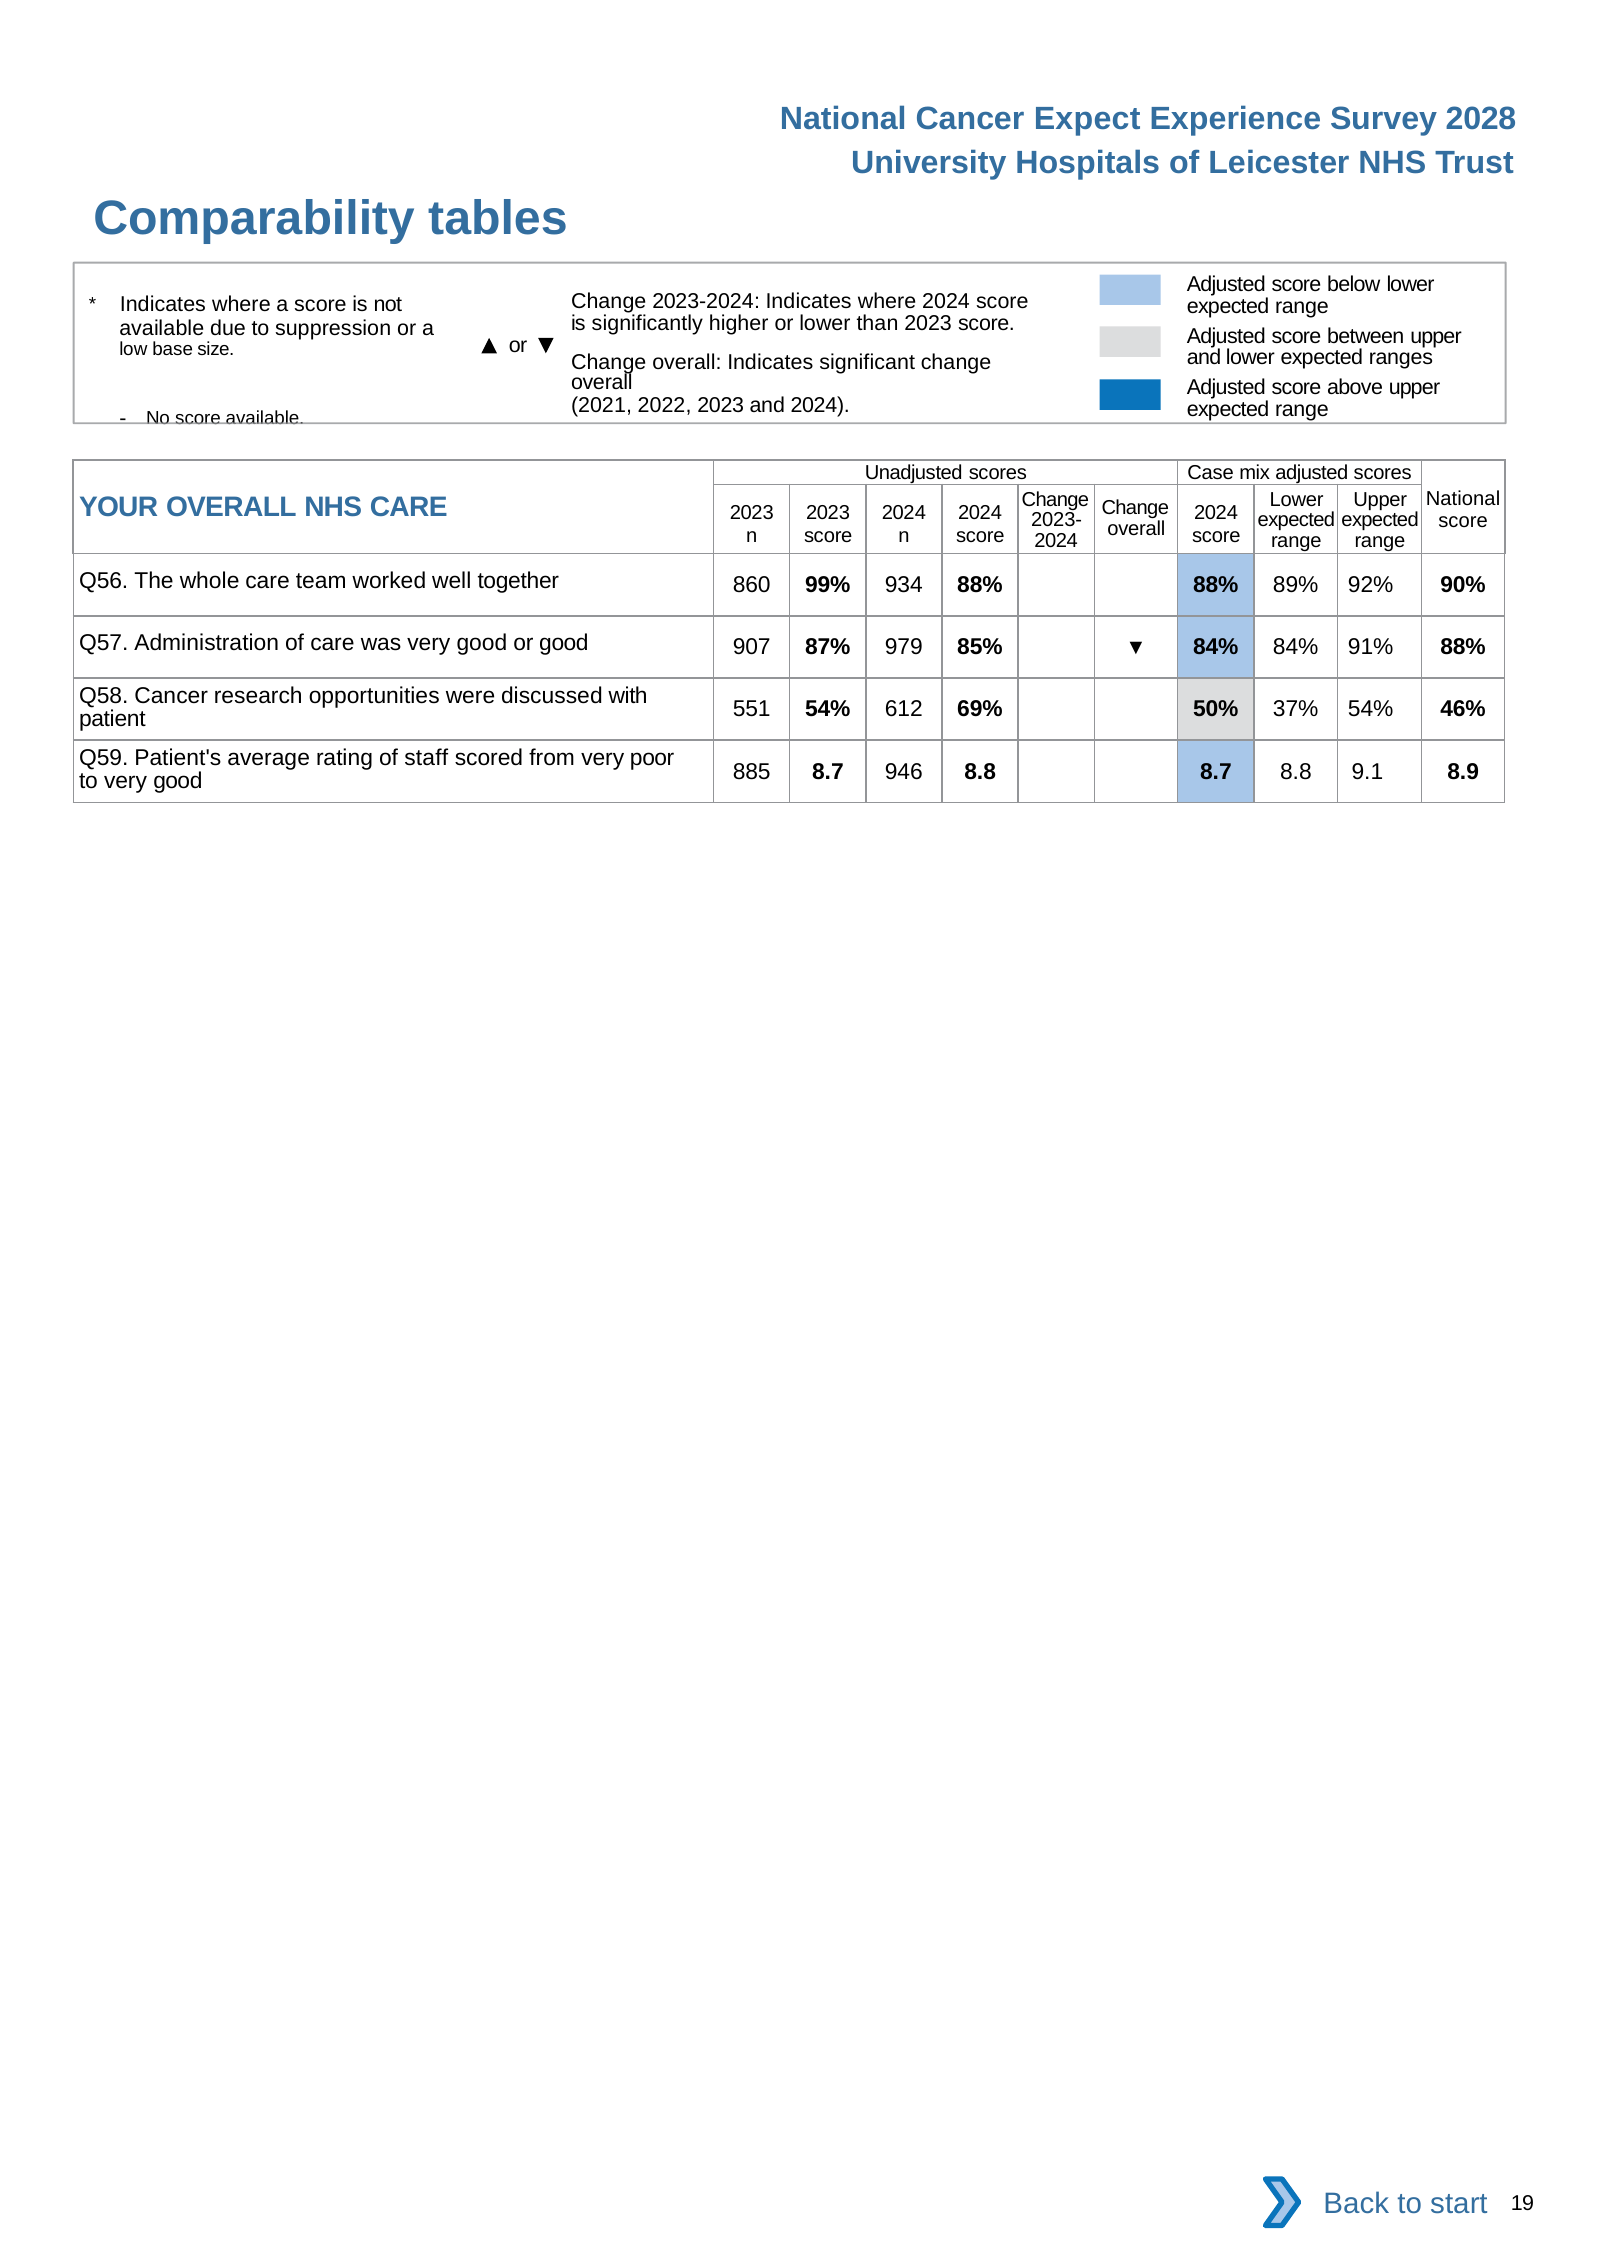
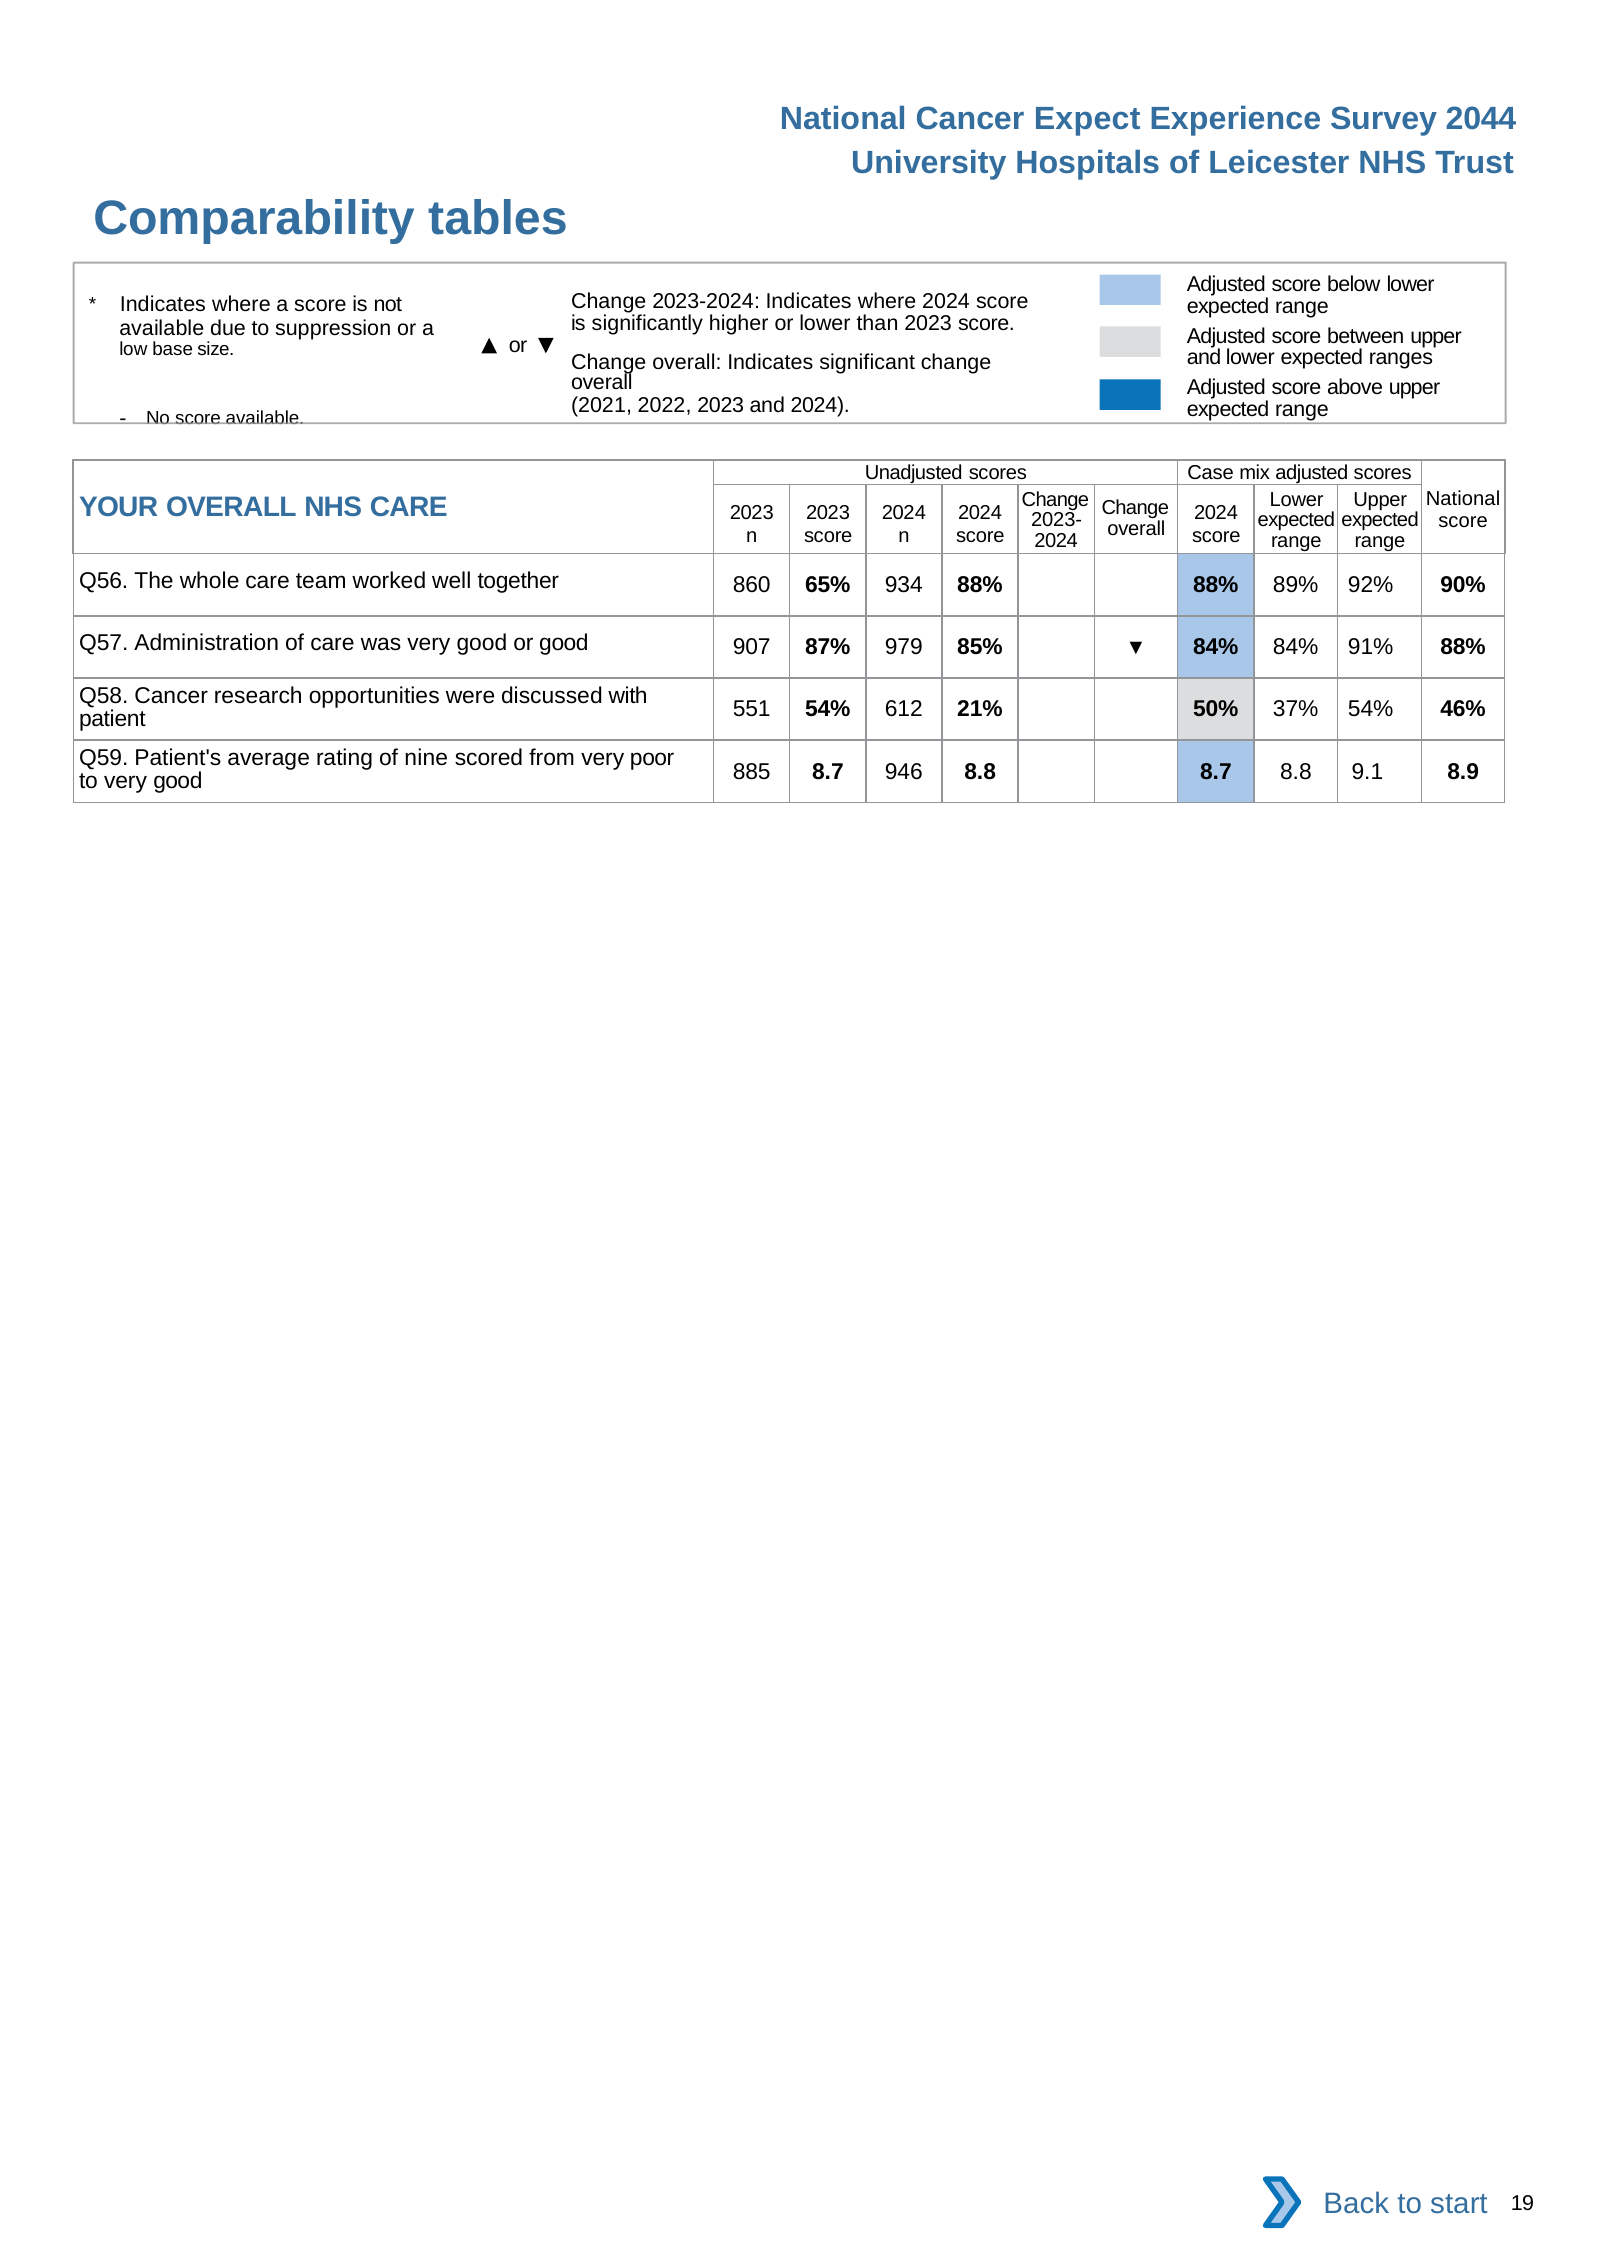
2028: 2028 -> 2044
99%: 99% -> 65%
69%: 69% -> 21%
staff: staff -> nine
